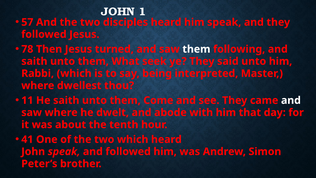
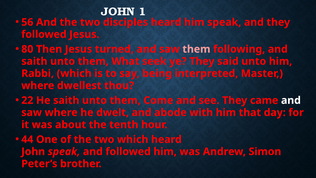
57: 57 -> 56
78: 78 -> 80
them at (196, 49) colour: white -> pink
11: 11 -> 22
41: 41 -> 44
